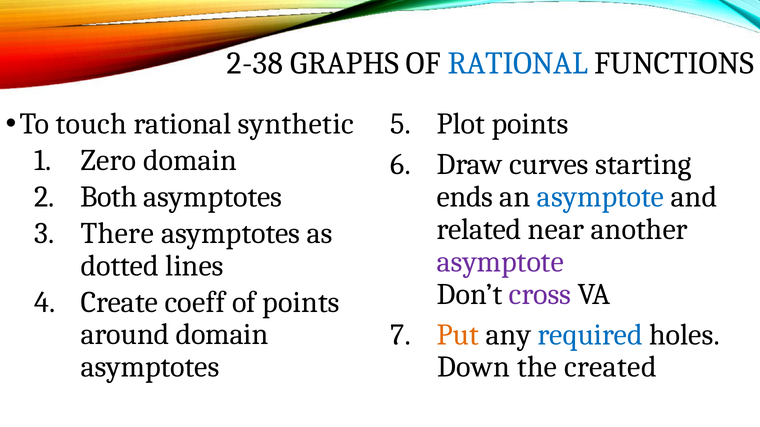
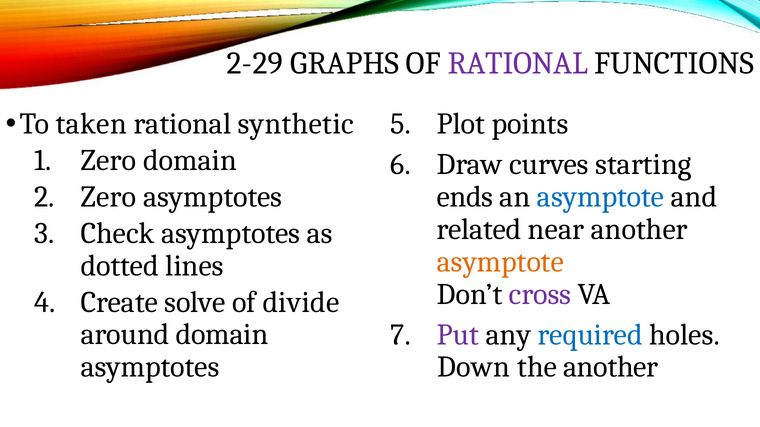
2-38: 2-38 -> 2-29
RATIONAL at (518, 64) colour: blue -> purple
touch: touch -> taken
Both at (109, 197): Both -> Zero
There: There -> Check
asymptote at (500, 262) colour: purple -> orange
coeff: coeff -> solve
of points: points -> divide
Put colour: orange -> purple
the created: created -> another
